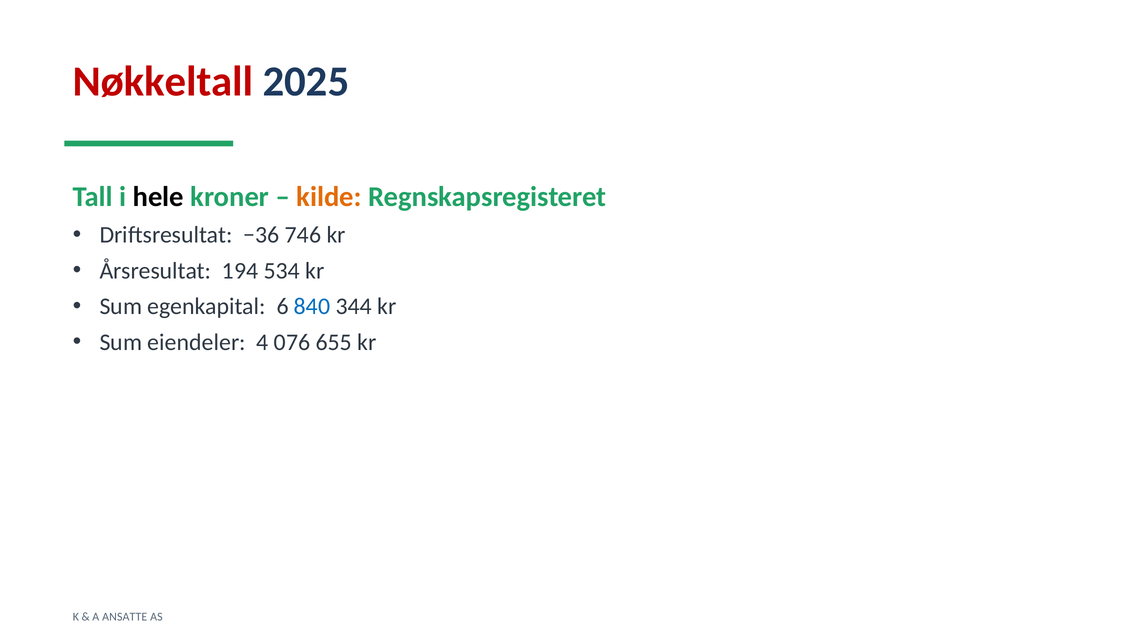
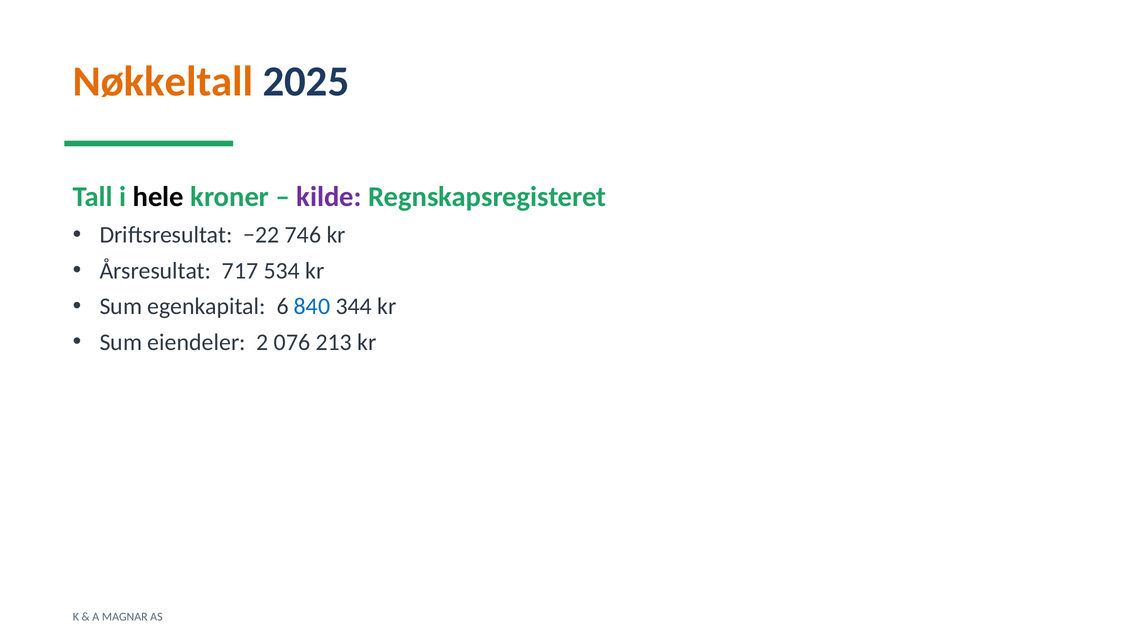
Nøkkeltall colour: red -> orange
kilde colour: orange -> purple
−36: −36 -> −22
194: 194 -> 717
4: 4 -> 2
655: 655 -> 213
ANSATTE: ANSATTE -> MAGNAR
